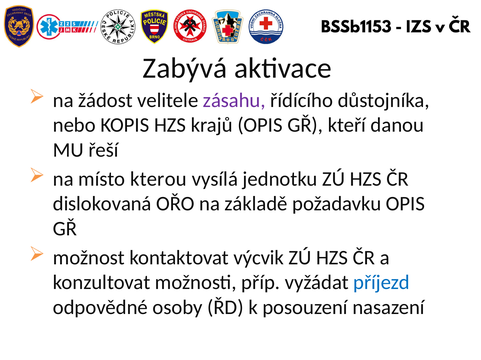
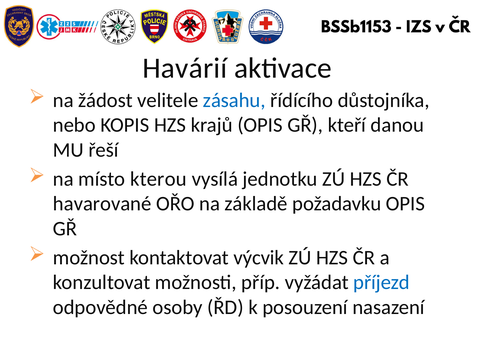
Zabývá: Zabývá -> Havárií
zásahu colour: purple -> blue
dislokovaná: dislokovaná -> havarované
